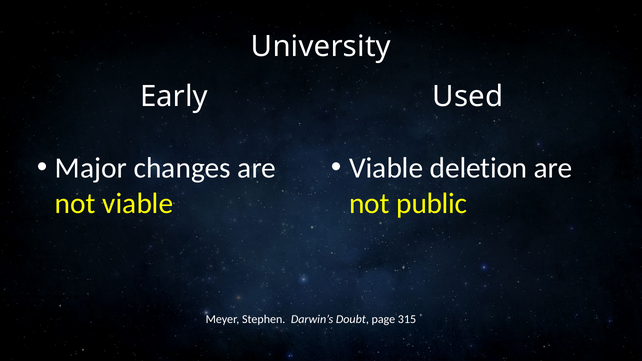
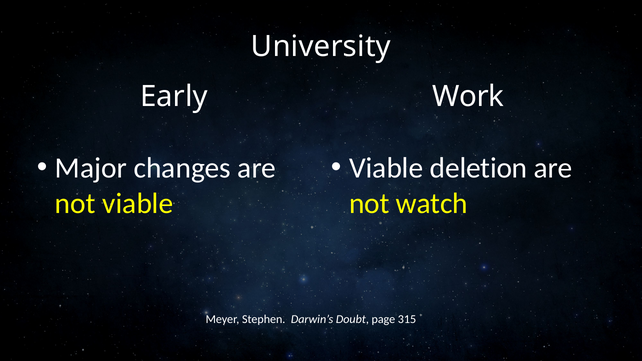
Used: Used -> Work
public: public -> watch
